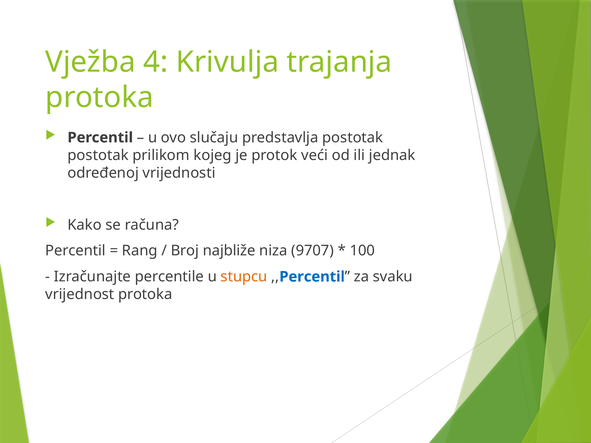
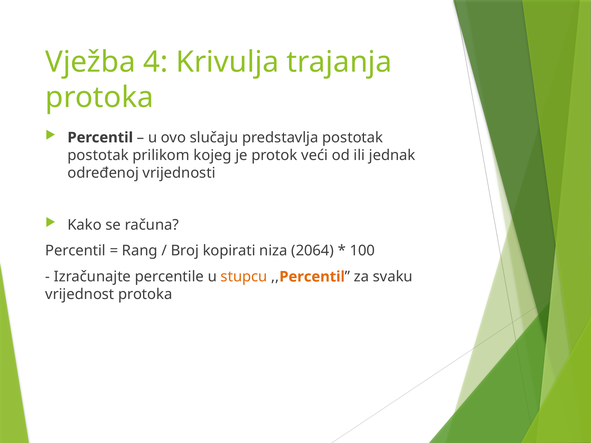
najbliže: najbliže -> kopirati
9707: 9707 -> 2064
Percentil at (312, 277) colour: blue -> orange
